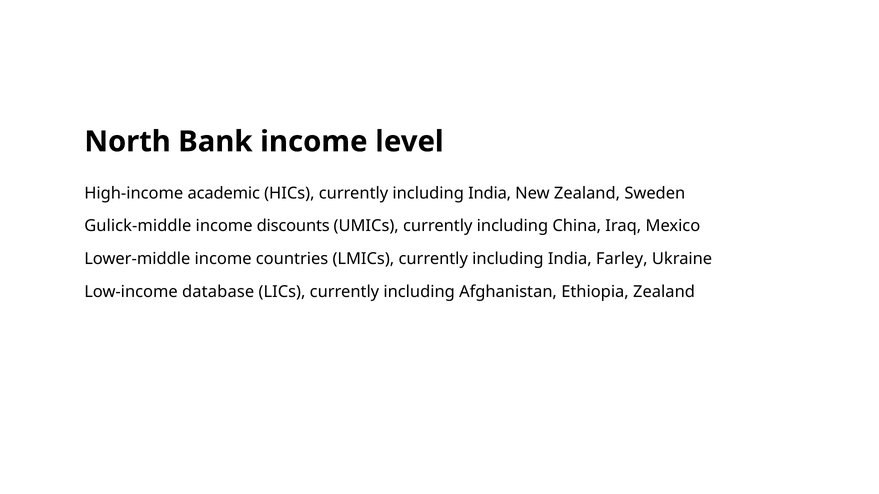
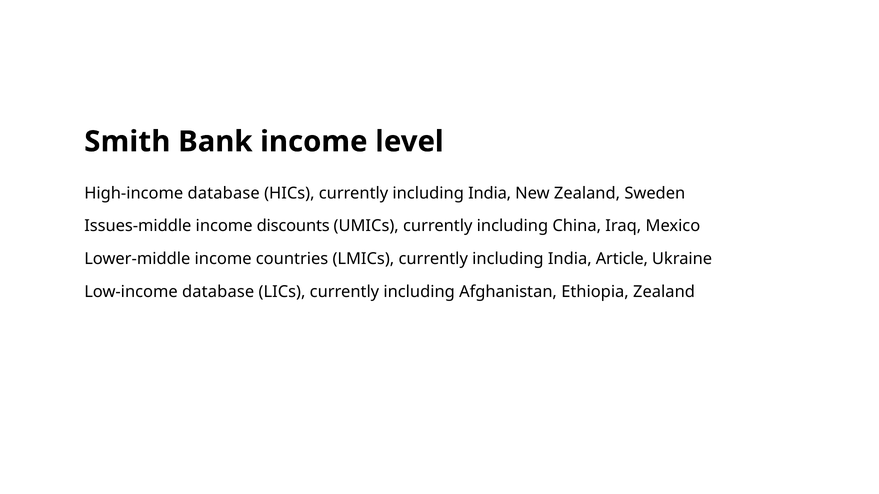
North: North -> Smith
High-income academic: academic -> database
Gulick-middle: Gulick-middle -> Issues-middle
Farley: Farley -> Article
